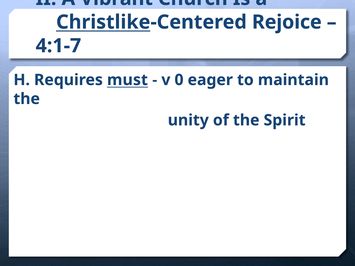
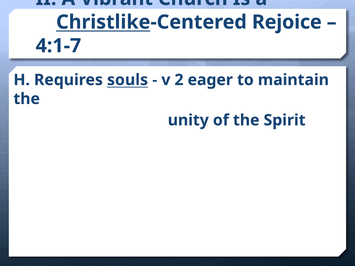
must: must -> souls
0: 0 -> 2
